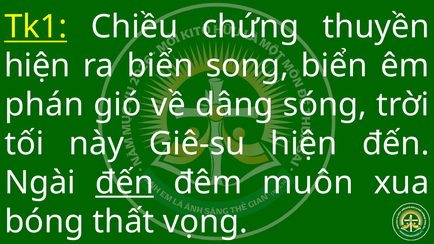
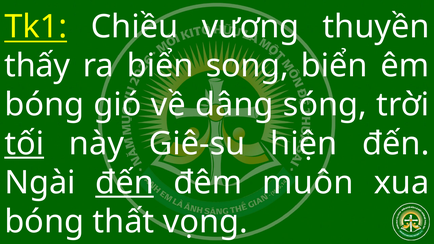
chứng: chứng -> vương
hiện at (37, 66): hiện -> thấy
phán at (44, 105): phán -> bóng
tối underline: none -> present
